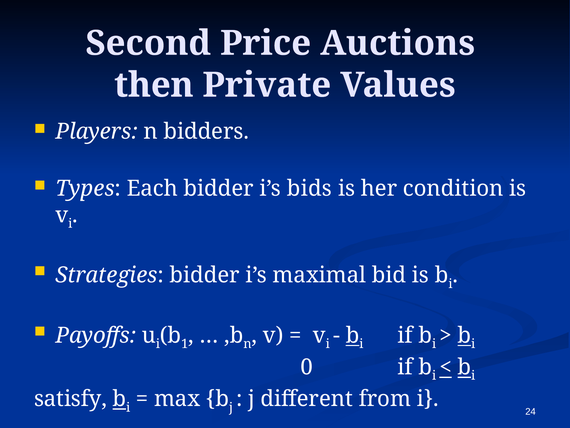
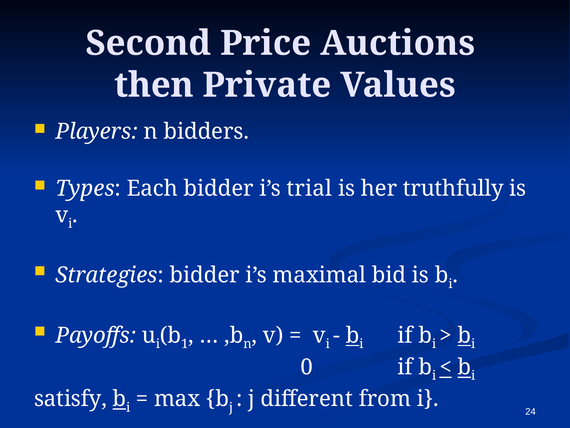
bids: bids -> trial
condition: condition -> truthfully
